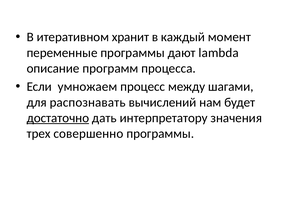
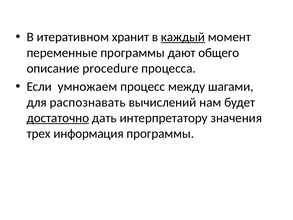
каждый underline: none -> present
lambda: lambda -> общего
программ: программ -> procedure
совершенно: совершенно -> информация
